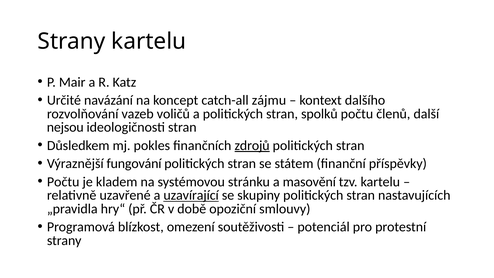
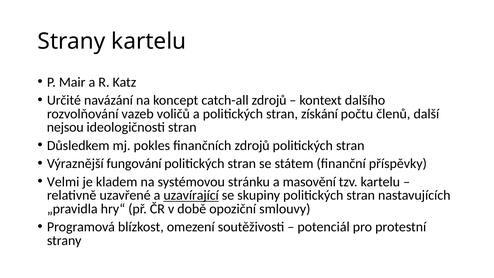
catch-all zájmu: zájmu -> zdrojů
spolků: spolků -> získání
zdrojů at (252, 145) underline: present -> none
Počtu at (63, 182): Počtu -> Velmi
